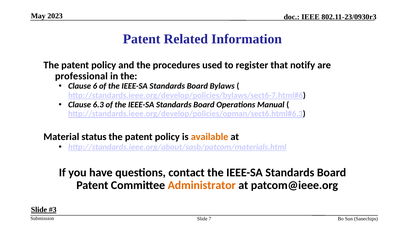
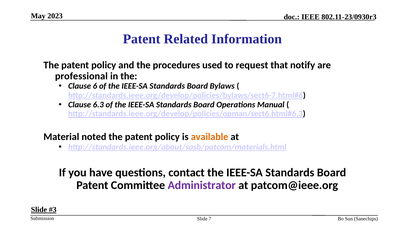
register: register -> request
status: status -> noted
Administrator colour: orange -> purple
